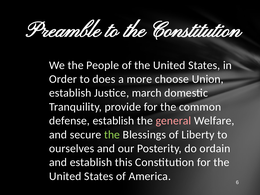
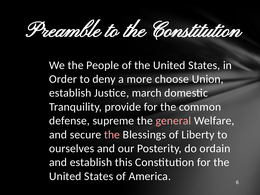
does: does -> deny
defense establish: establish -> supreme
the at (112, 135) colour: light green -> pink
